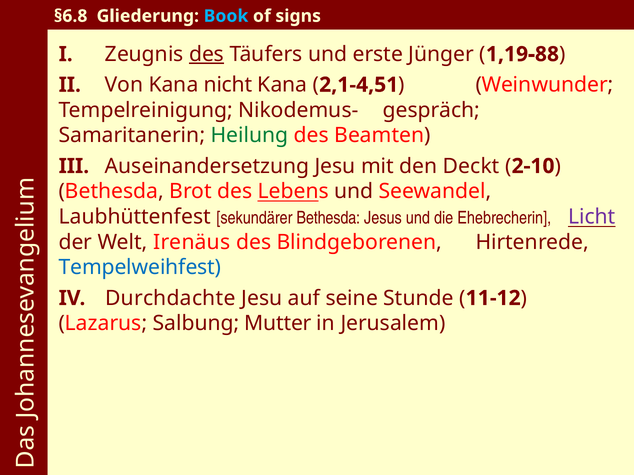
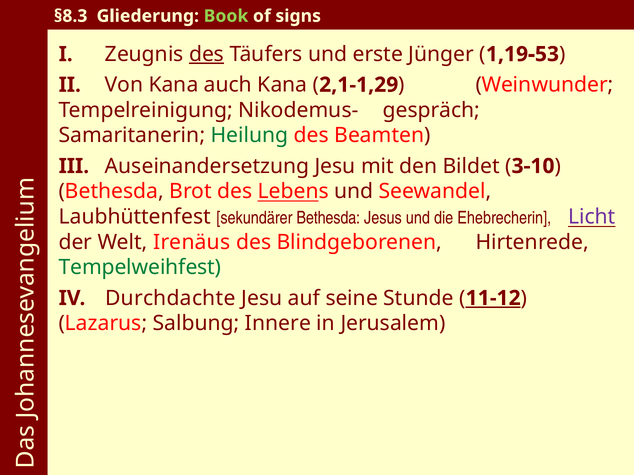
§6.8: §6.8 -> §8.3
Book colour: light blue -> light green
1,19-88: 1,19-88 -> 1,19-53
nicht: nicht -> auch
2,1-4,51: 2,1-4,51 -> 2,1-1,29
Deckt: Deckt -> Bildet
2-10: 2-10 -> 3-10
Tempelweihfest colour: blue -> green
11-12 underline: none -> present
Mutter: Mutter -> Innere
